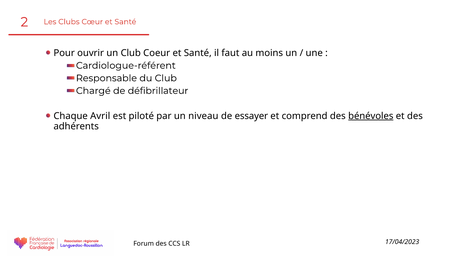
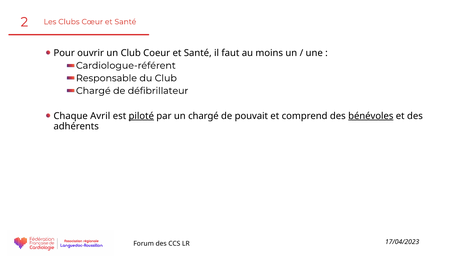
piloté underline: none -> present
un niveau: niveau -> chargé
essayer: essayer -> pouvait
